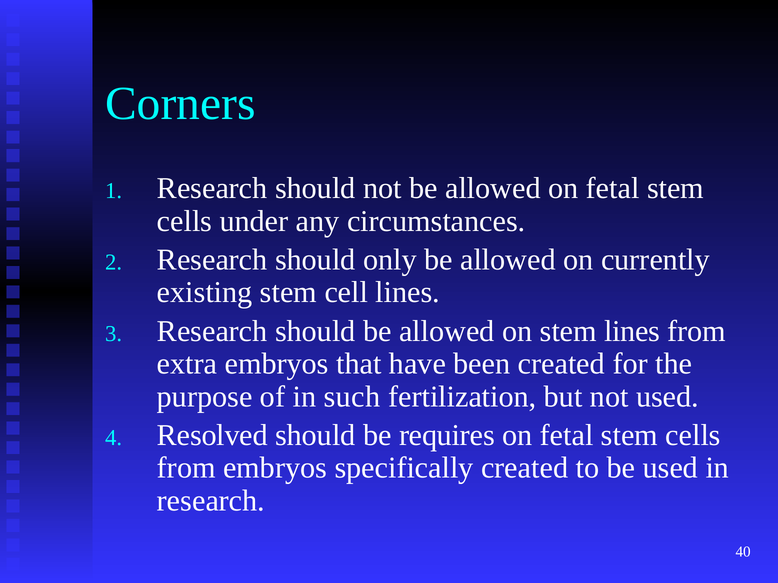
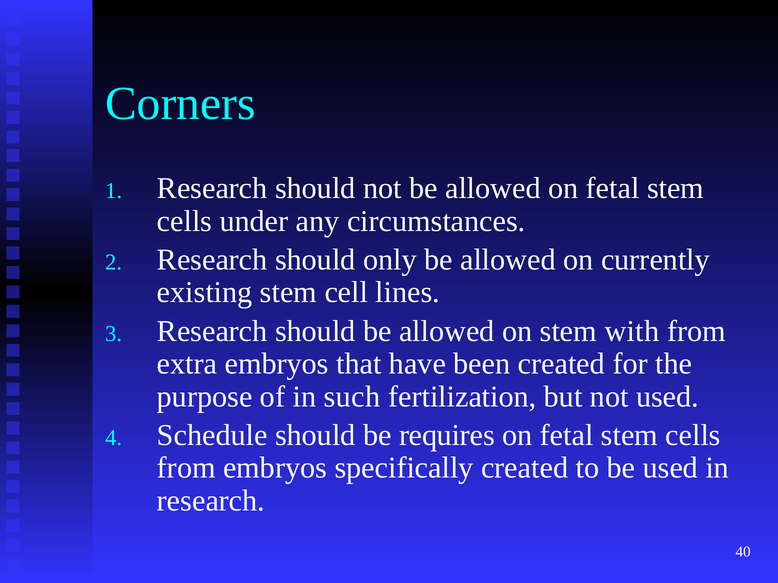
stem lines: lines -> with
Resolved: Resolved -> Schedule
